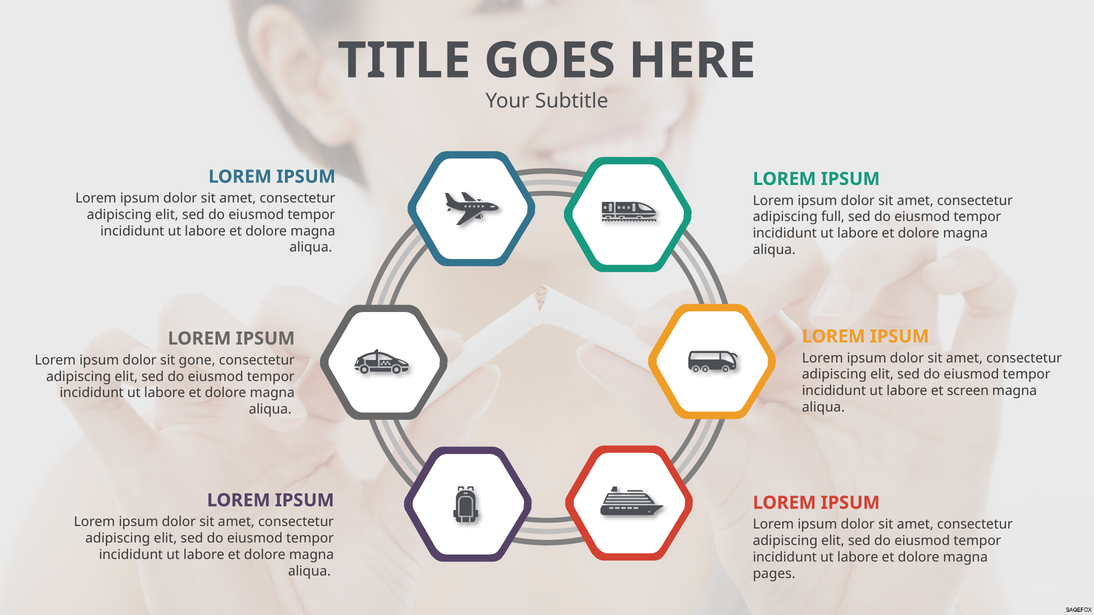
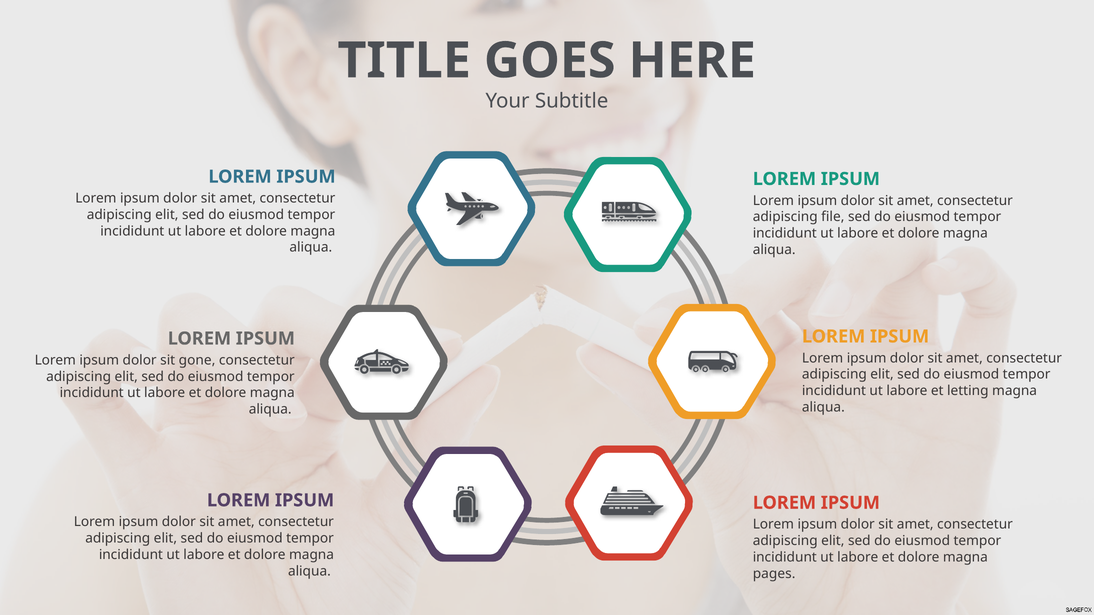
full: full -> file
screen: screen -> letting
